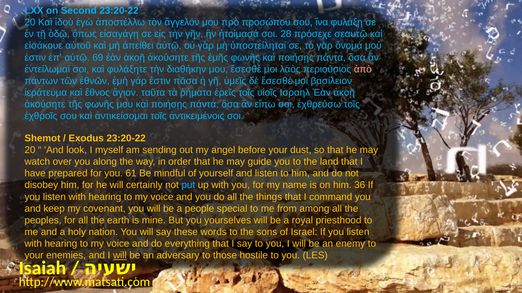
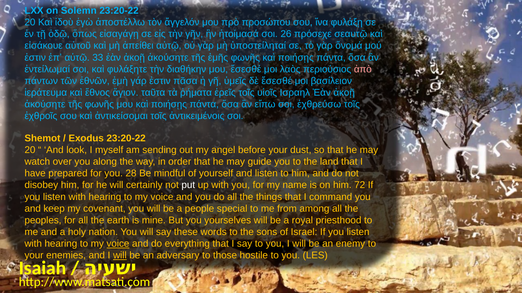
Second: Second -> Solemn
28: 28 -> 26
69: 69 -> 33
61: 61 -> 28
put colour: light blue -> white
36: 36 -> 72
voice at (118, 244) underline: none -> present
